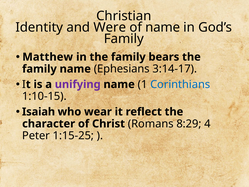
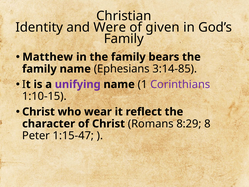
of name: name -> given
3:14-17: 3:14-17 -> 3:14-85
Corinthians colour: blue -> purple
Isaiah at (39, 112): Isaiah -> Christ
4: 4 -> 8
1:15-25: 1:15-25 -> 1:15-47
